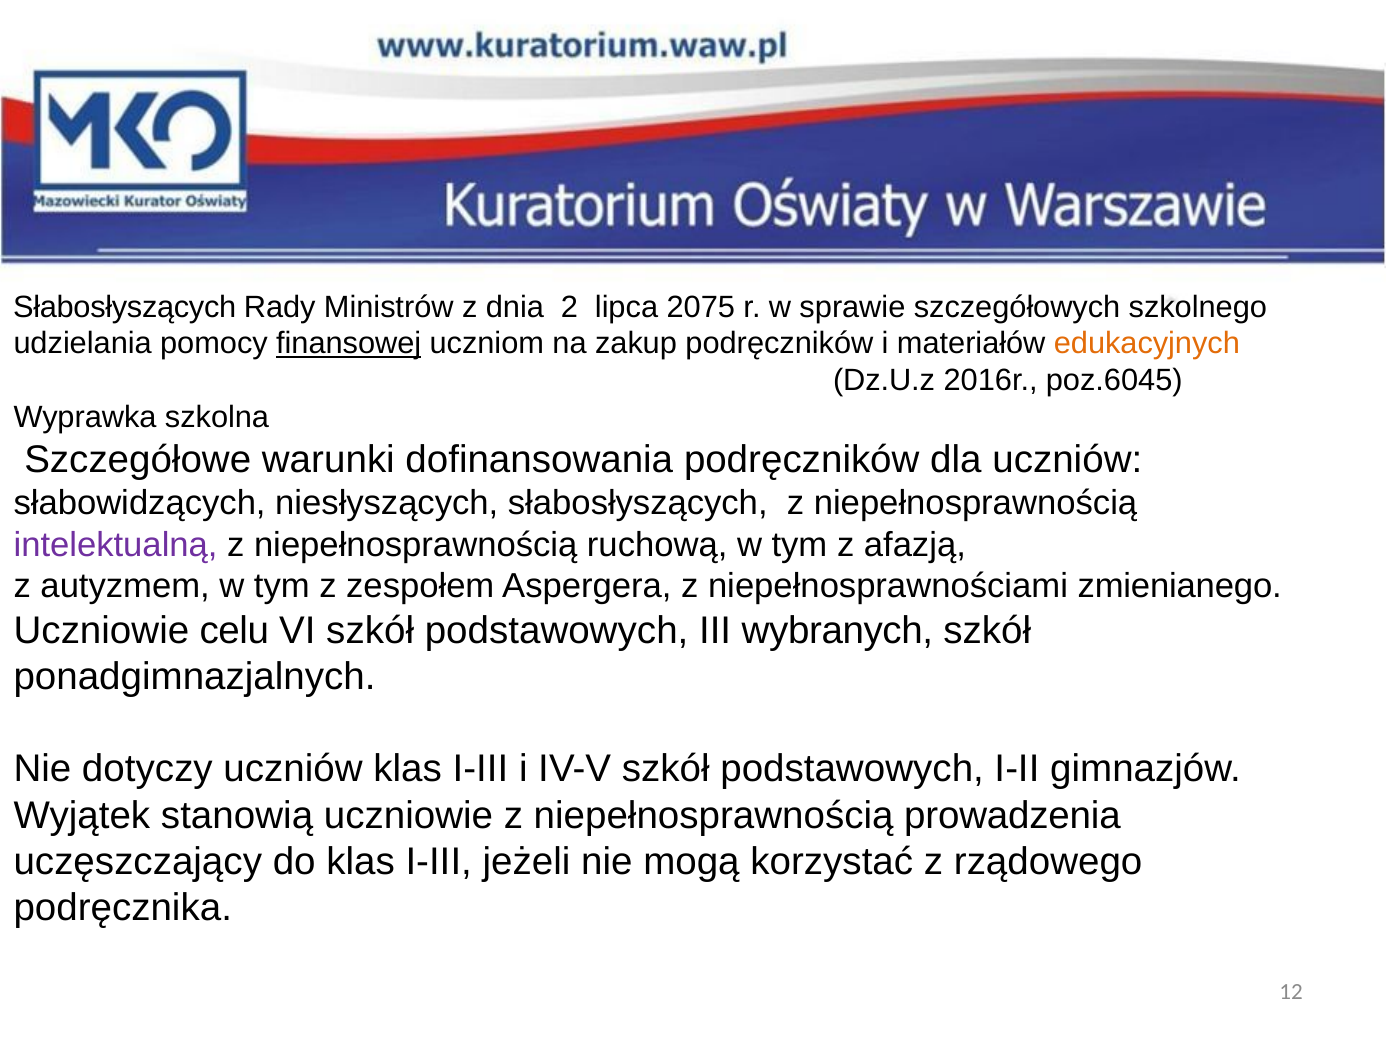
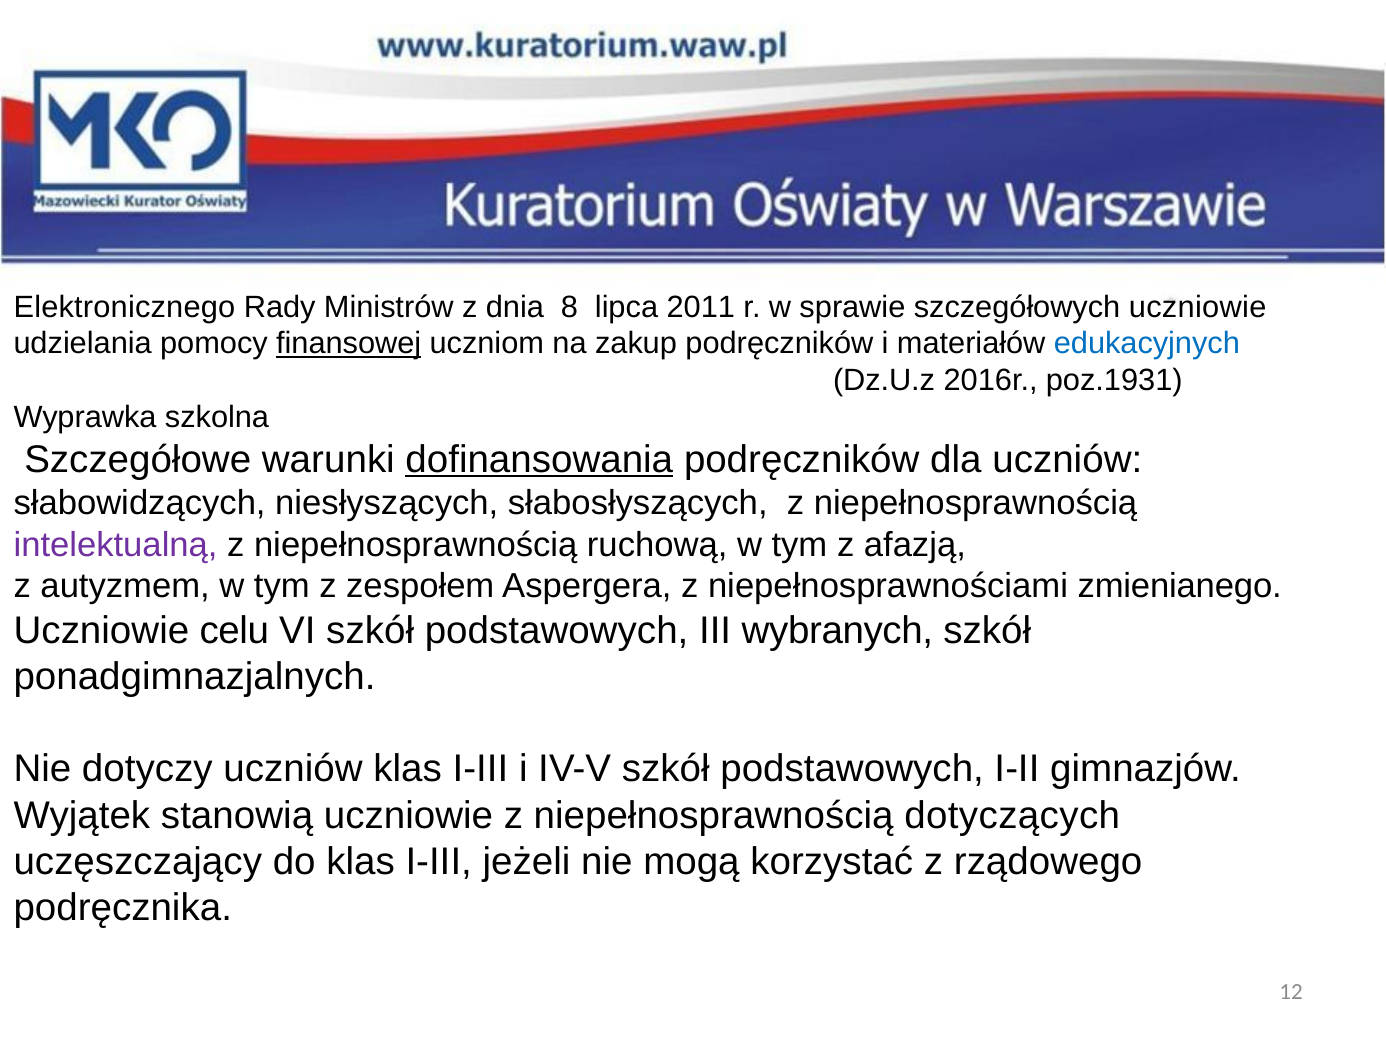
Słabosłyszących at (125, 307): Słabosłyszących -> Elektronicznego
2: 2 -> 8
2075: 2075 -> 2011
szczegółowych szkolnego: szkolnego -> uczniowie
edukacyjnych colour: orange -> blue
poz.6045: poz.6045 -> poz.1931
dofinansowania underline: none -> present
prowadzenia: prowadzenia -> dotyczących
